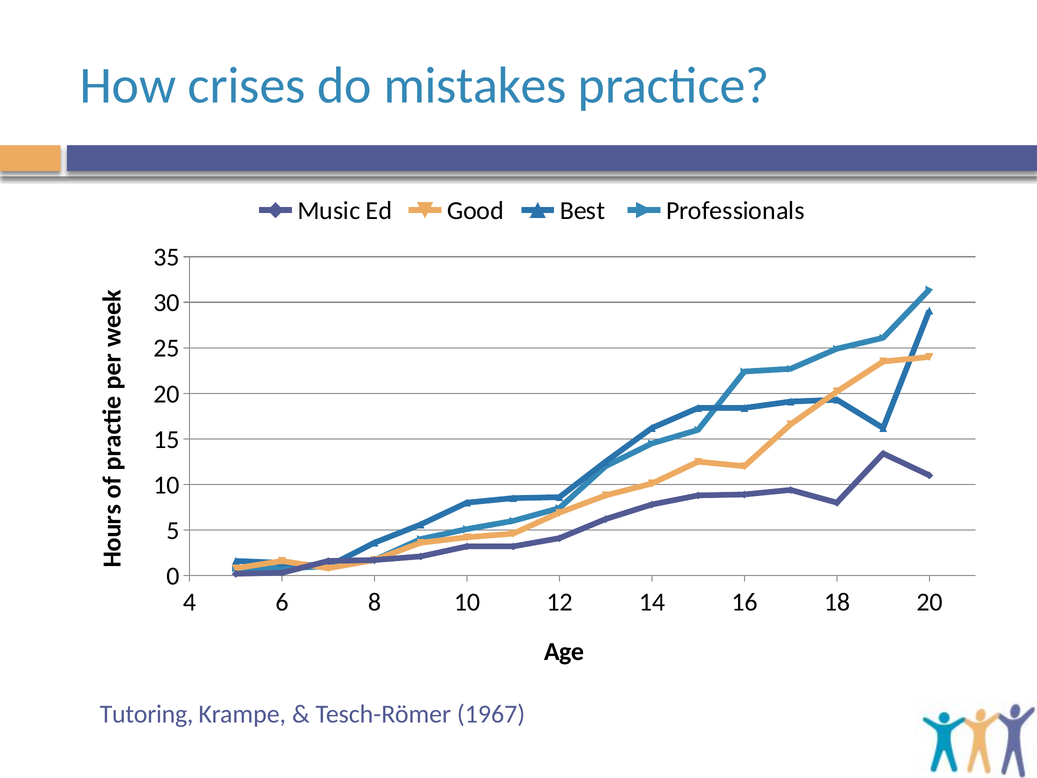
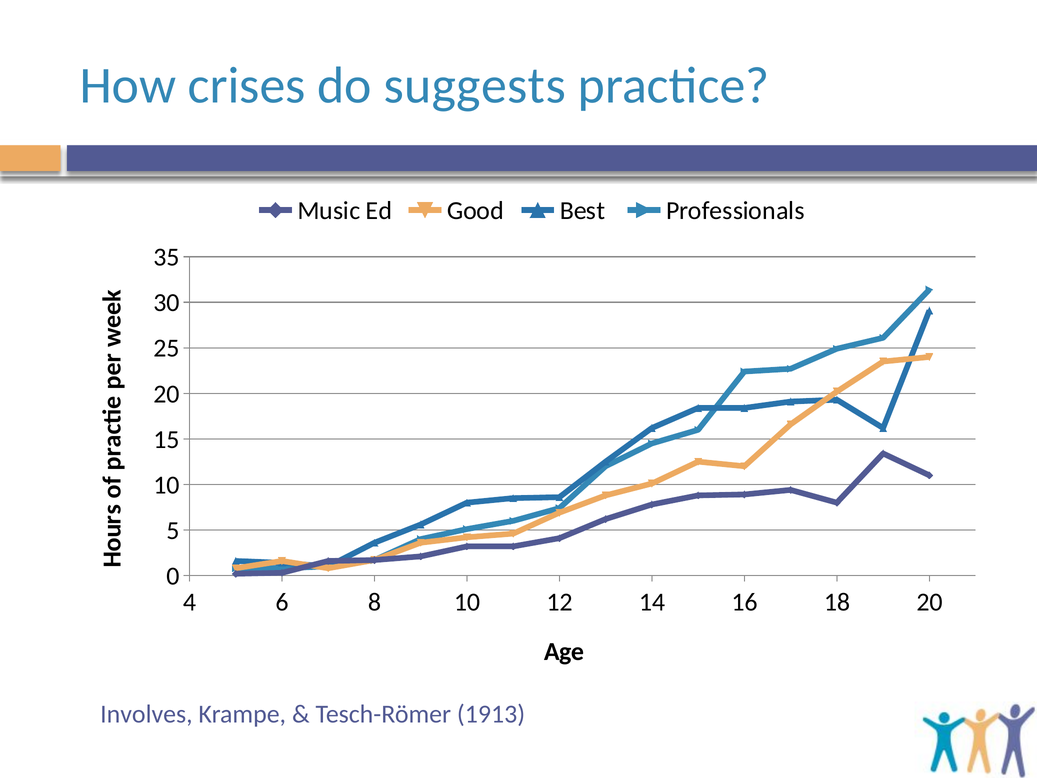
mistakes: mistakes -> suggests
Tutoring: Tutoring -> Involves
1967: 1967 -> 1913
